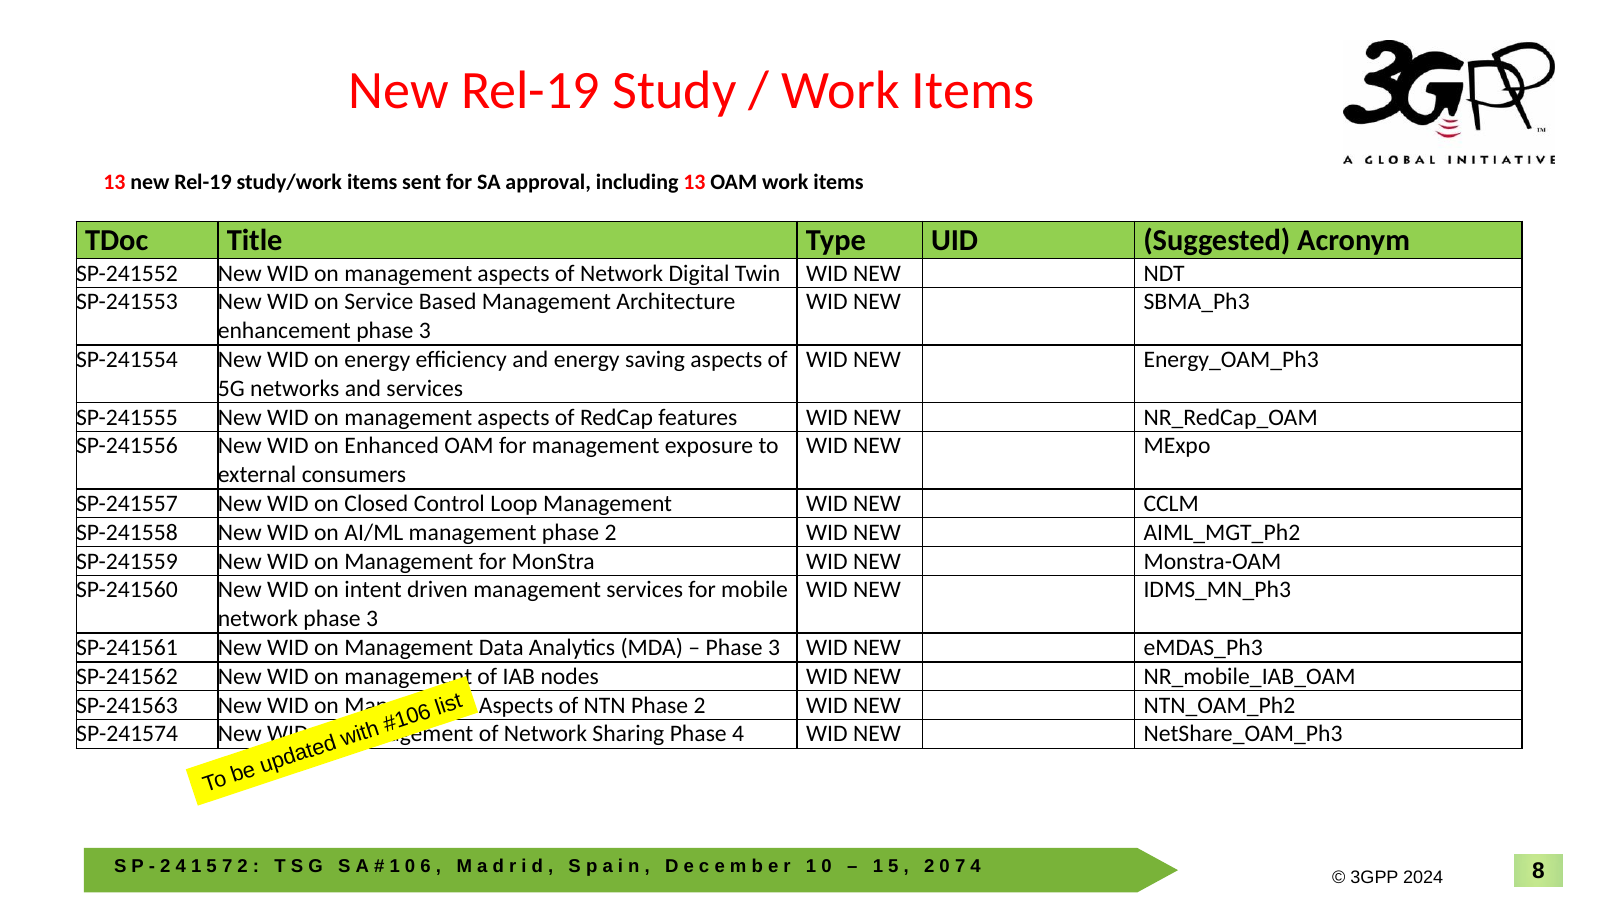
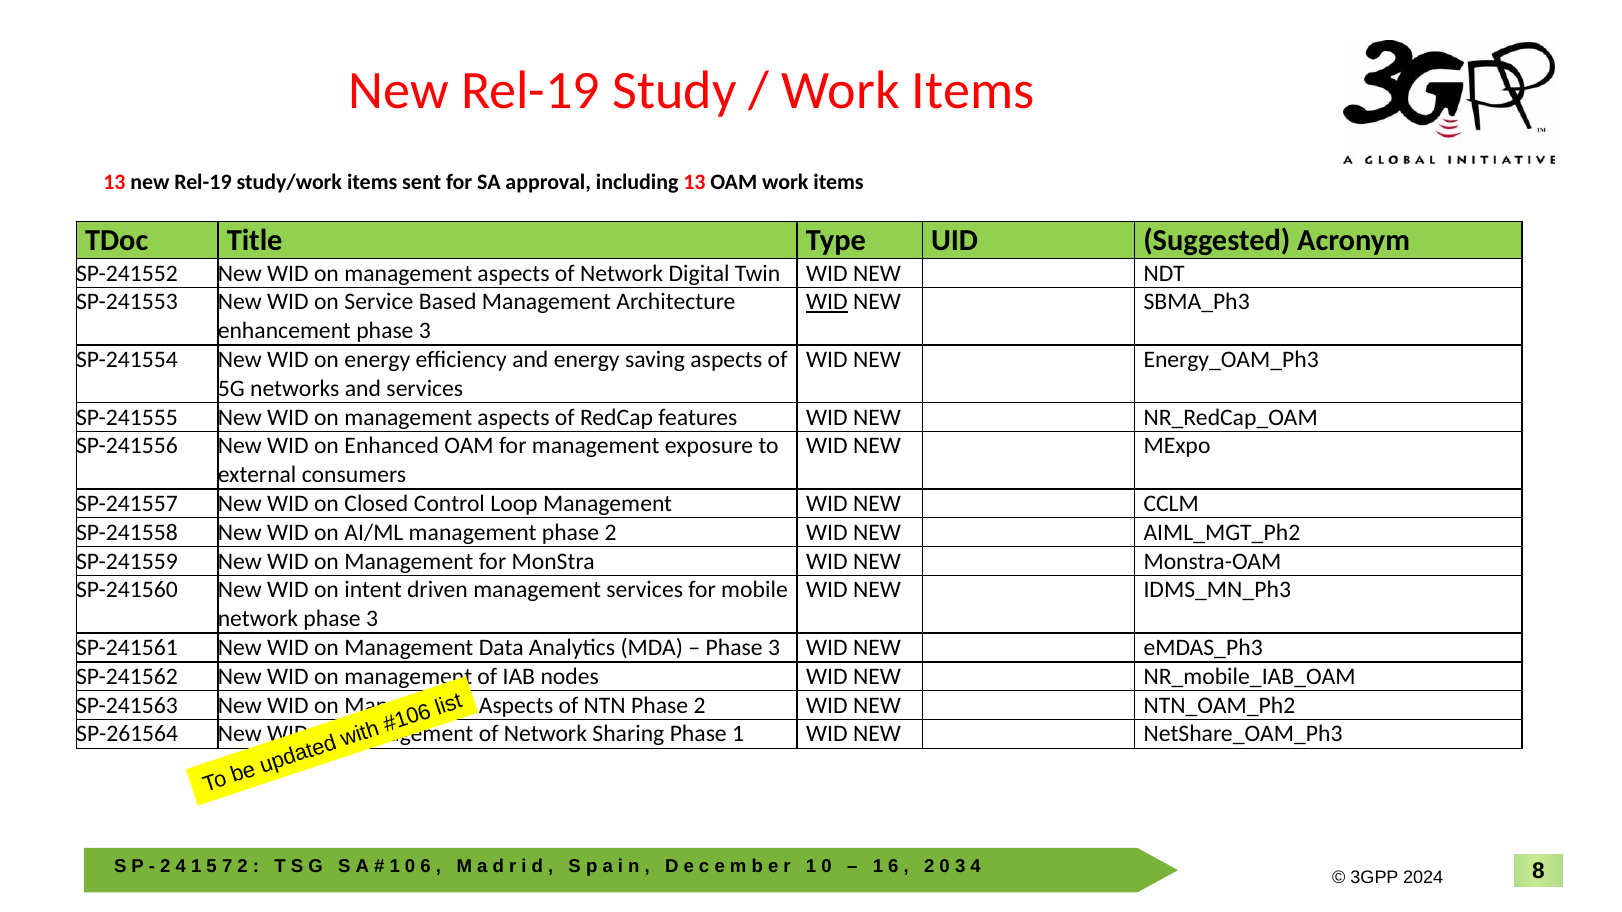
WID at (827, 302) underline: none -> present
SP-241574: SP-241574 -> SP-261564
Phase 4: 4 -> 1
5 at (893, 867): 5 -> 6
7 at (960, 867): 7 -> 3
